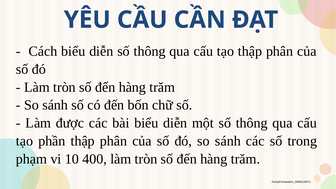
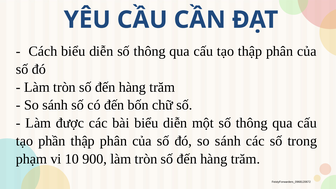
400: 400 -> 900
